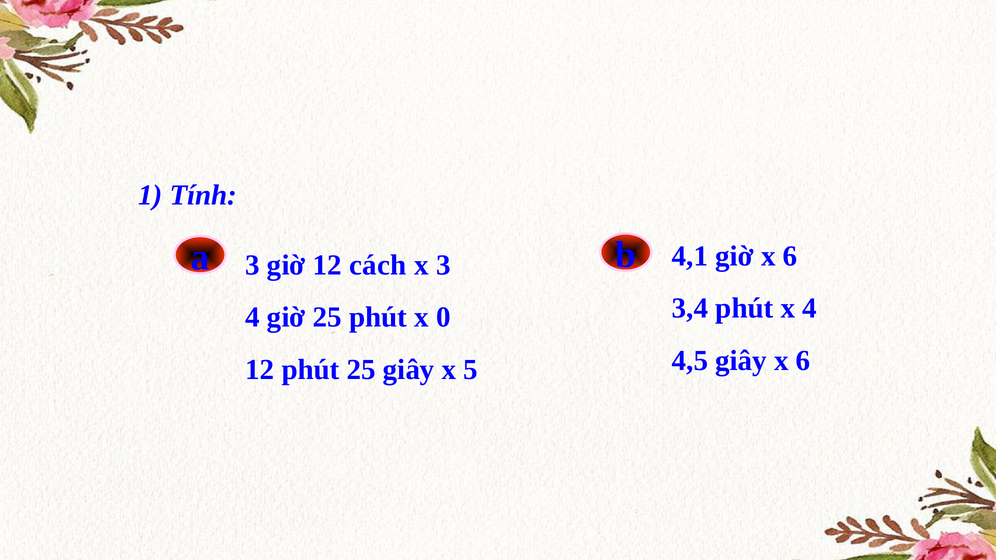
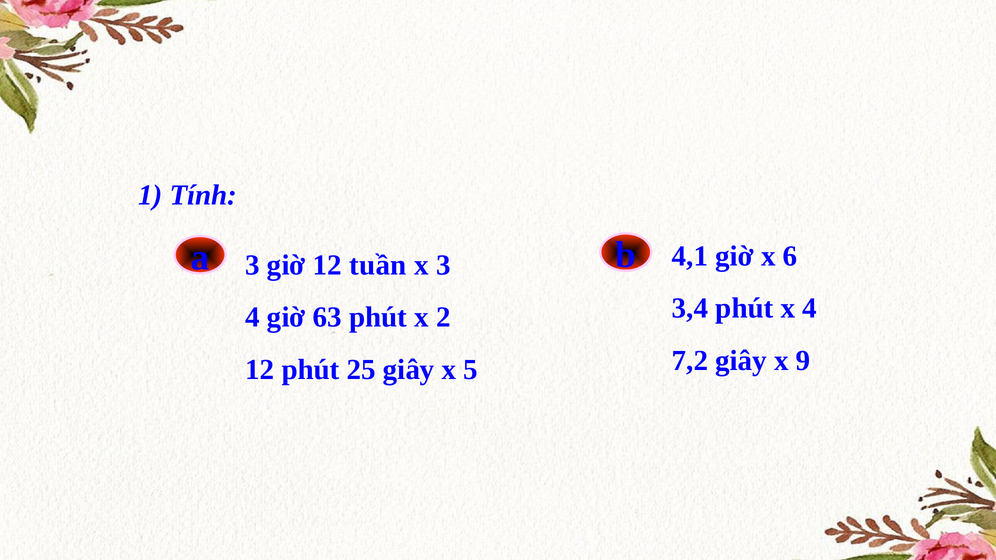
cách: cách -> tuần
giờ 25: 25 -> 63
0: 0 -> 2
4,5: 4,5 -> 7,2
giây x 6: 6 -> 9
